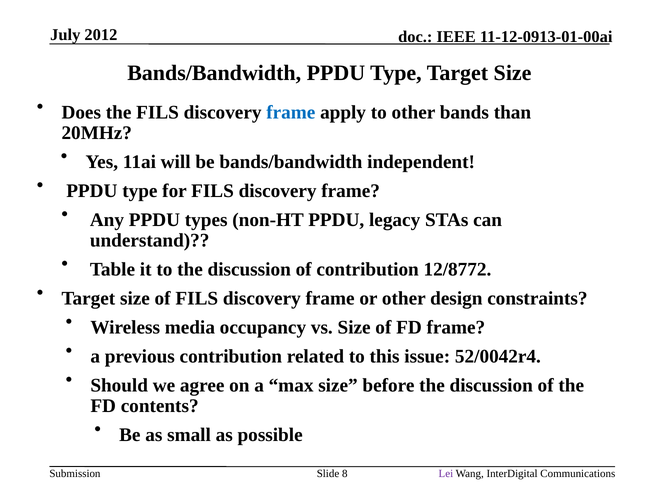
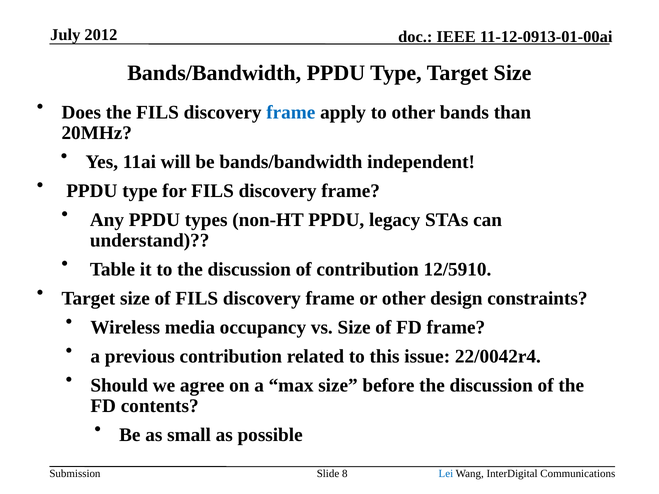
12/8772: 12/8772 -> 12/5910
52/0042r4: 52/0042r4 -> 22/0042r4
Lei colour: purple -> blue
